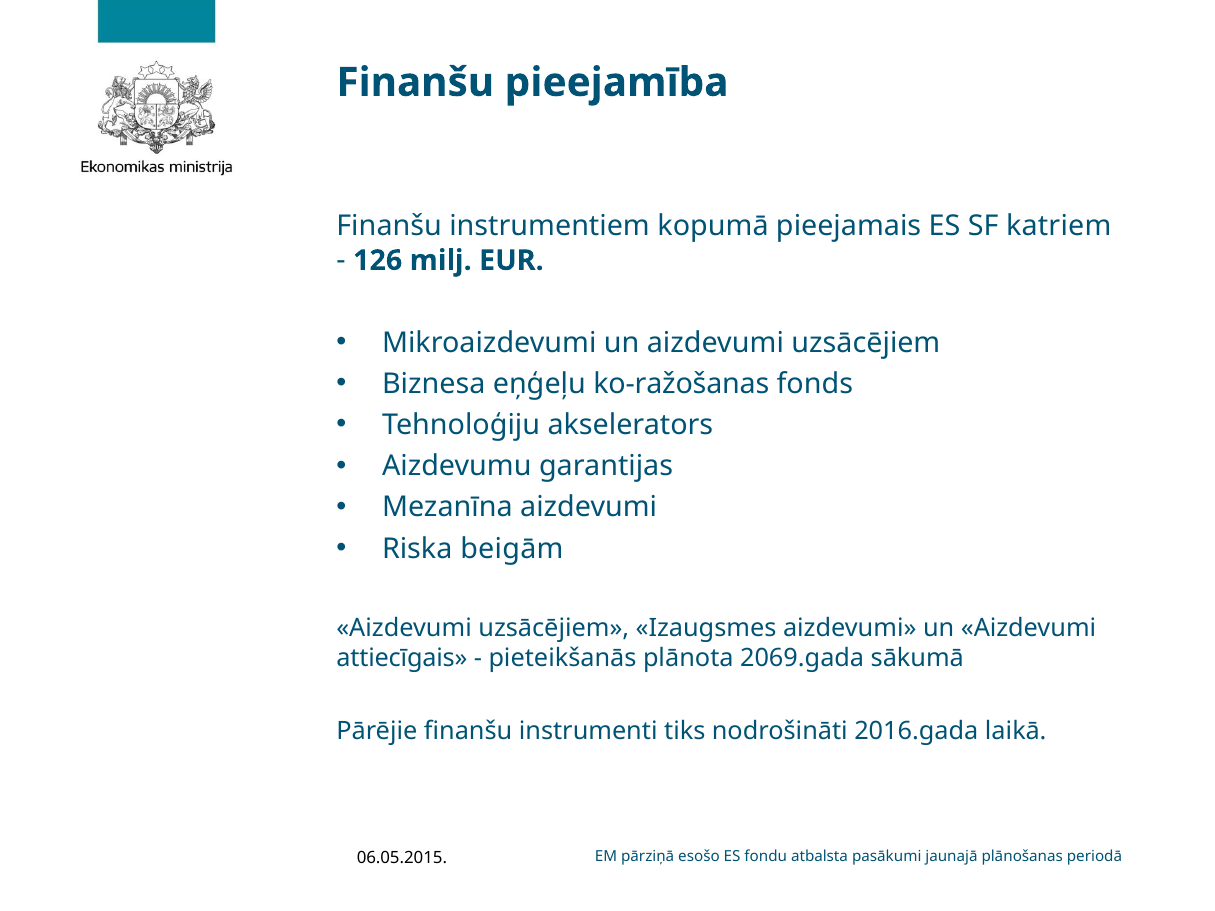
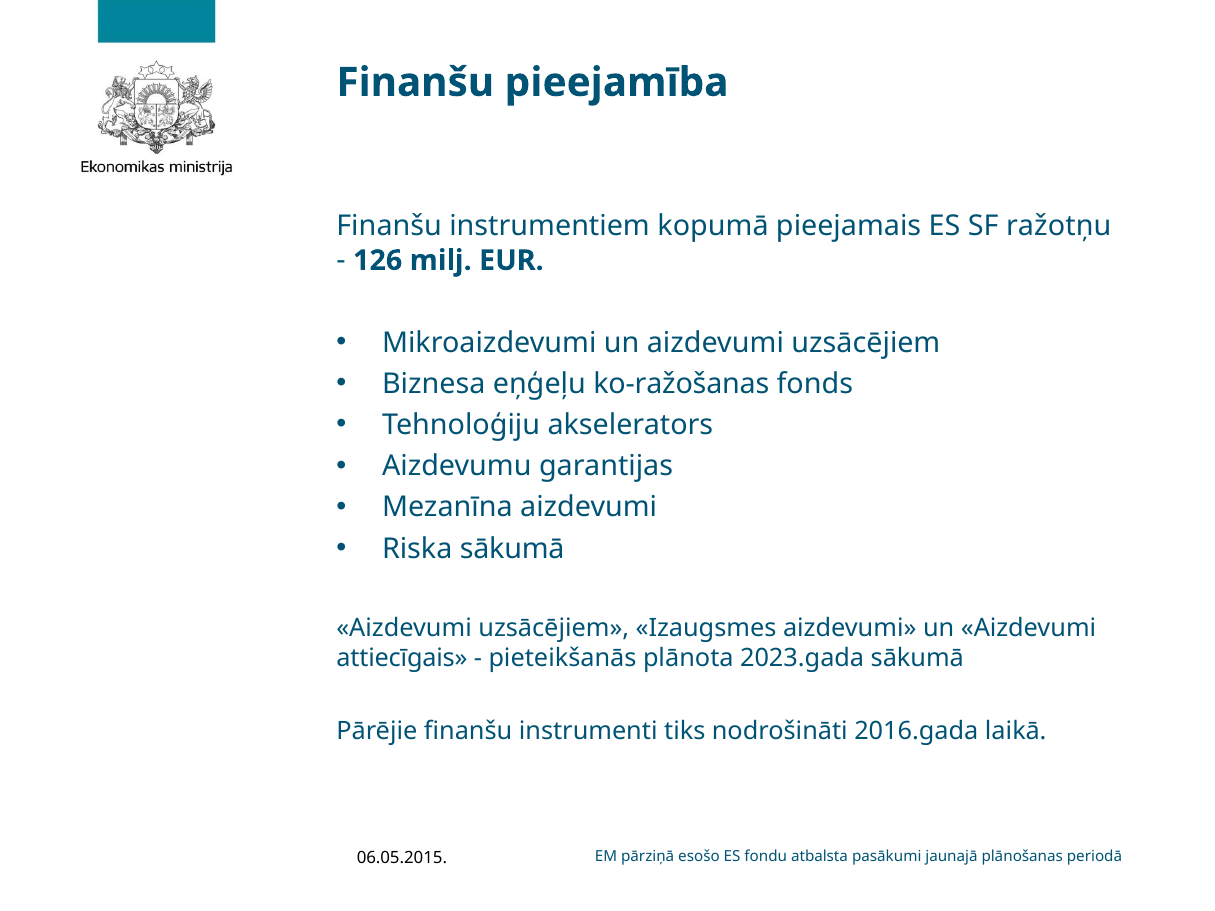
katriem: katriem -> ražotņu
Riska beigām: beigām -> sākumā
2069.gada: 2069.gada -> 2023.gada
